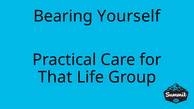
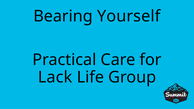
That: That -> Lack
